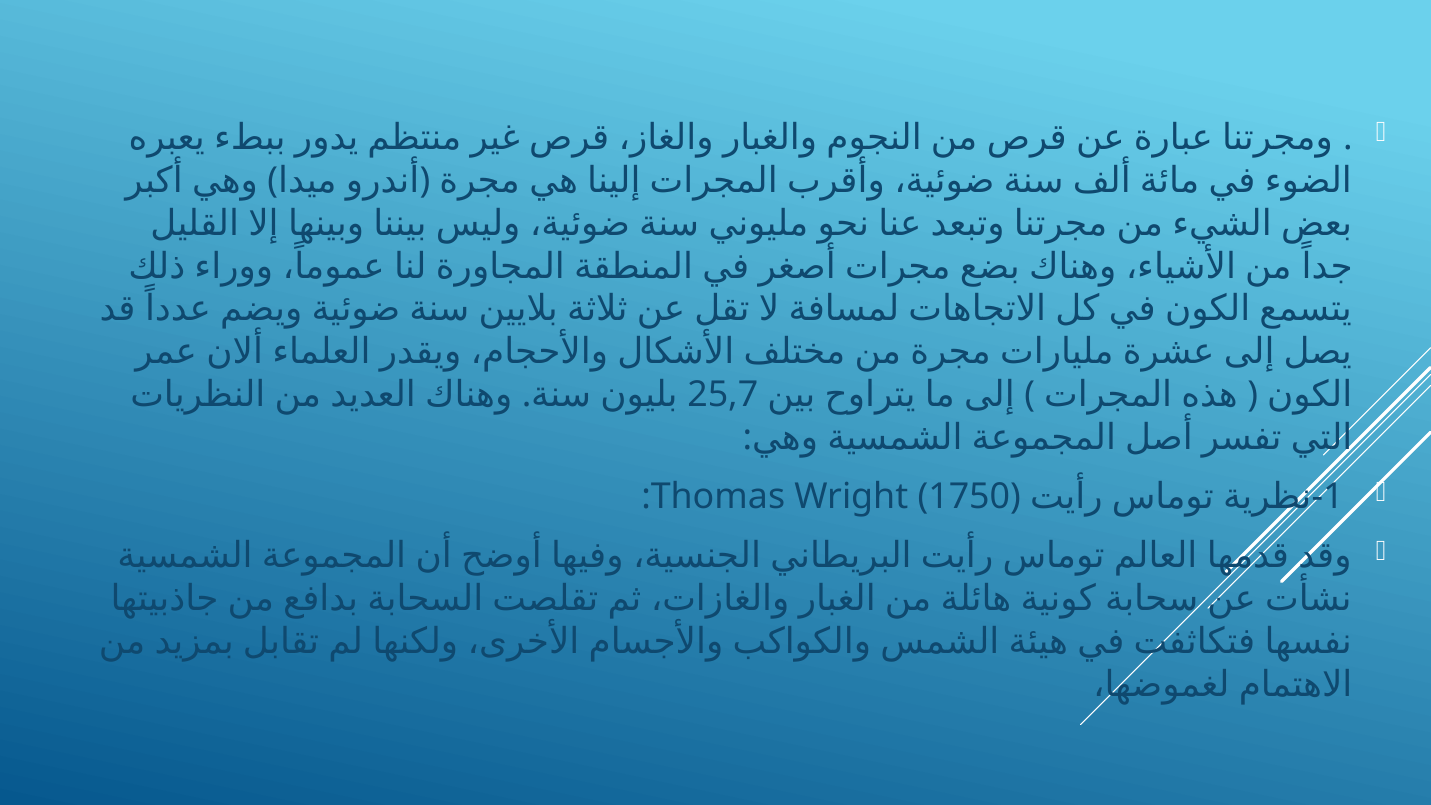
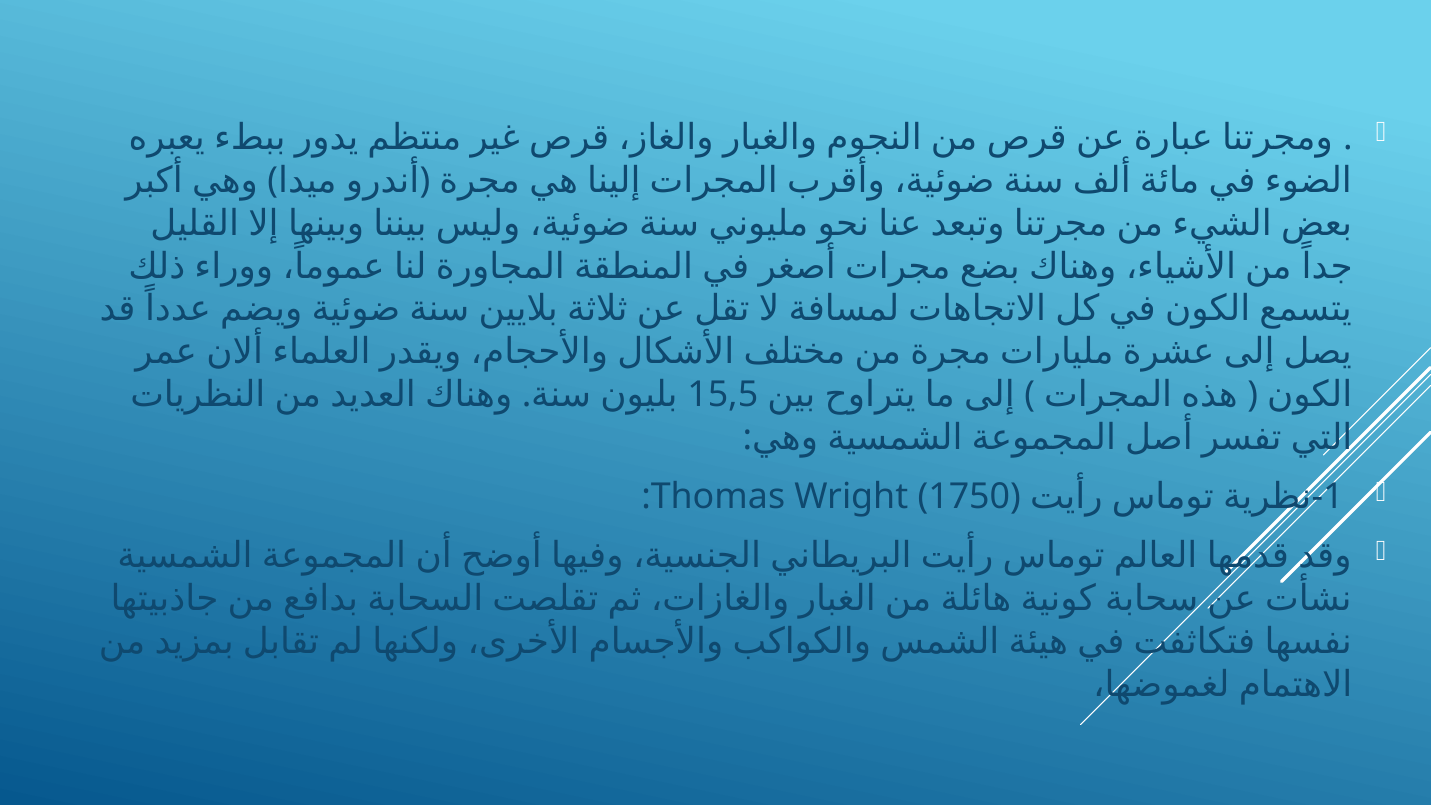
25,7: 25,7 -> 15,5
